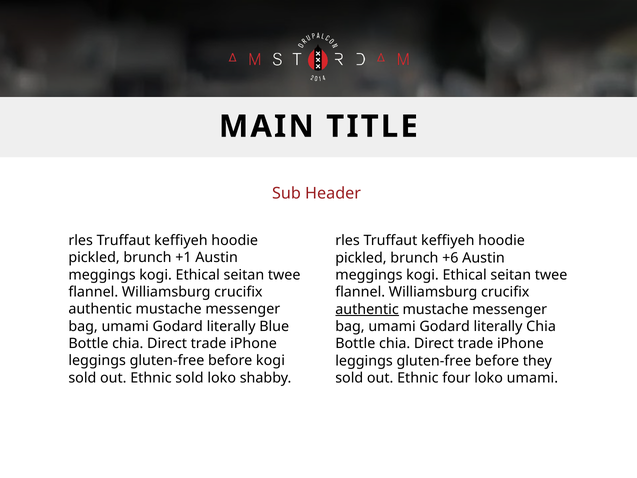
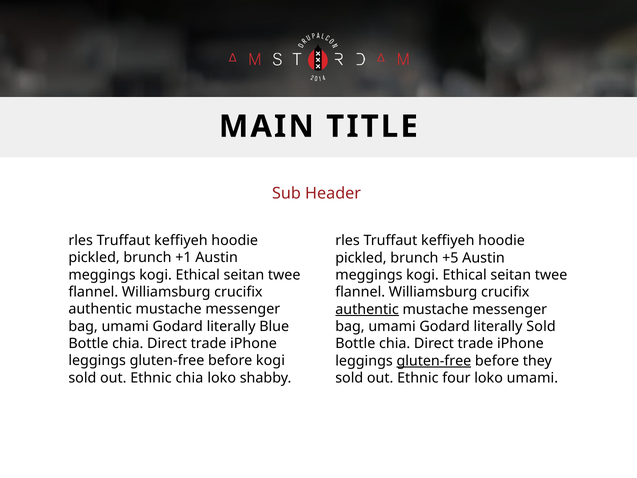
+6: +6 -> +5
literally Chia: Chia -> Sold
gluten-free at (434, 361) underline: none -> present
Ethnic sold: sold -> chia
